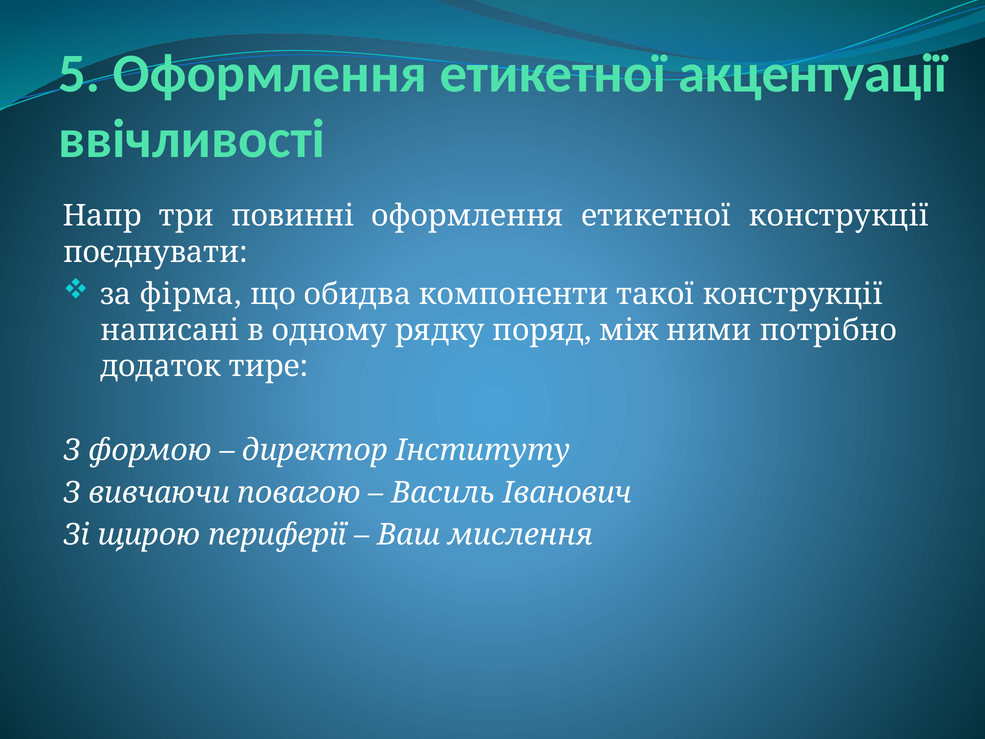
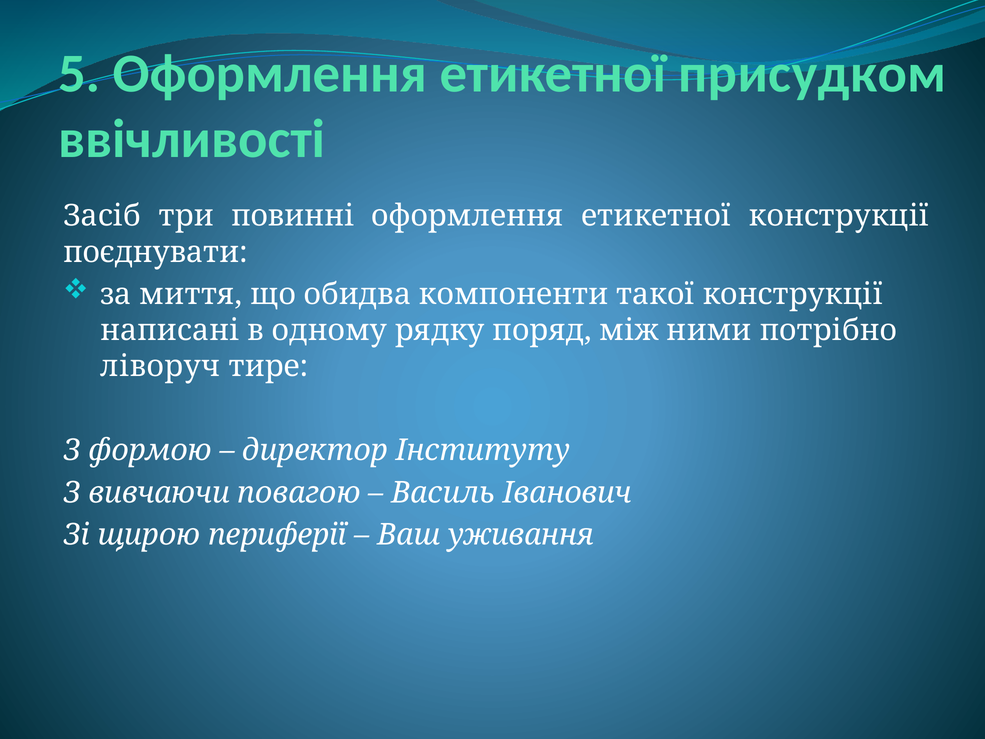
акцентуації: акцентуації -> присудком
Напр: Напр -> Засіб
фірма: фірма -> миття
додаток: додаток -> ліворуч
мислення: мислення -> уживання
